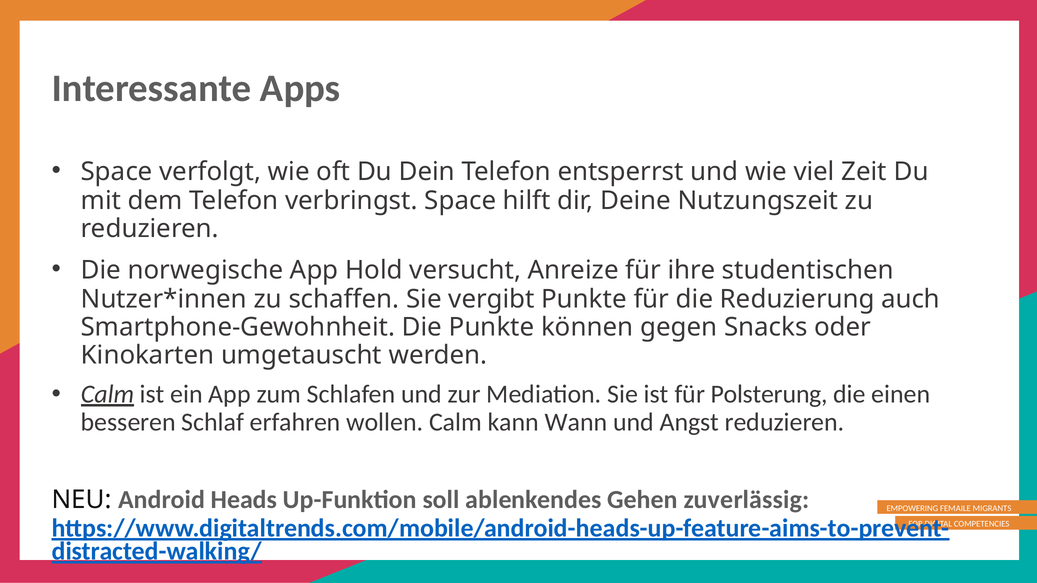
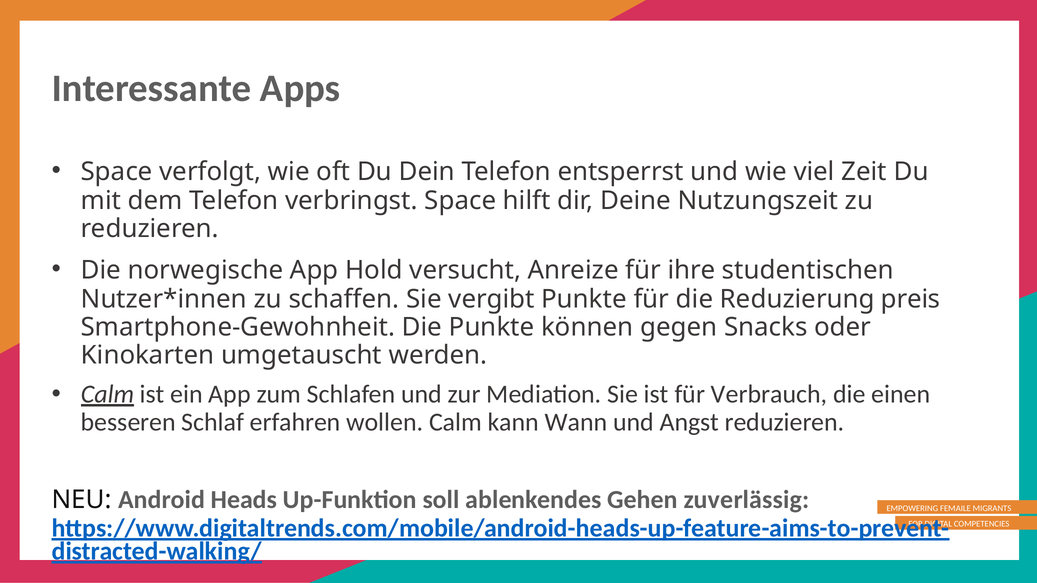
auch: auch -> preis
Polsterung: Polsterung -> Verbrauch
